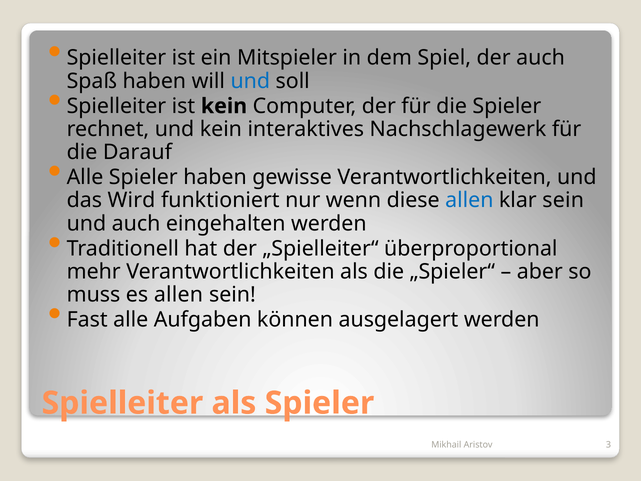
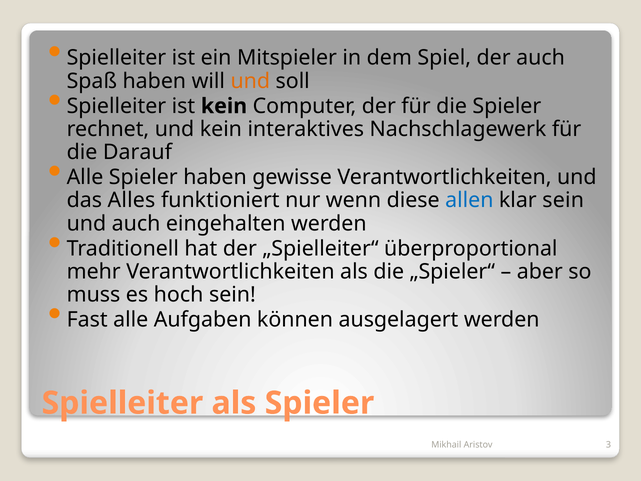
und at (250, 81) colour: blue -> orange
Wird: Wird -> Alles
es allen: allen -> hoch
